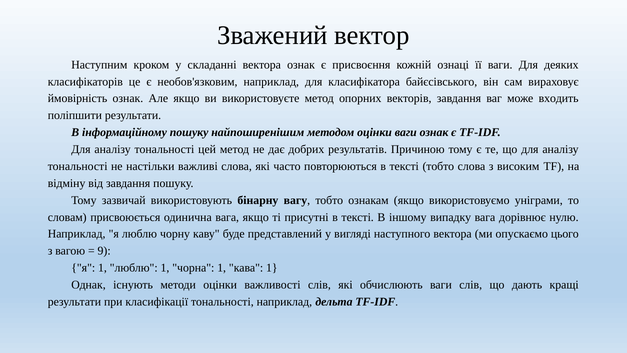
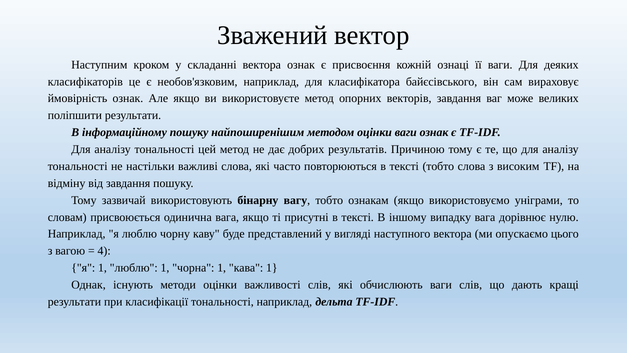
входить: входить -> великих
9: 9 -> 4
